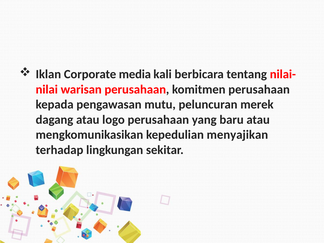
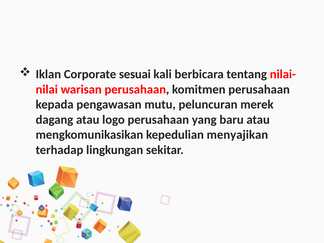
media: media -> sesuai
